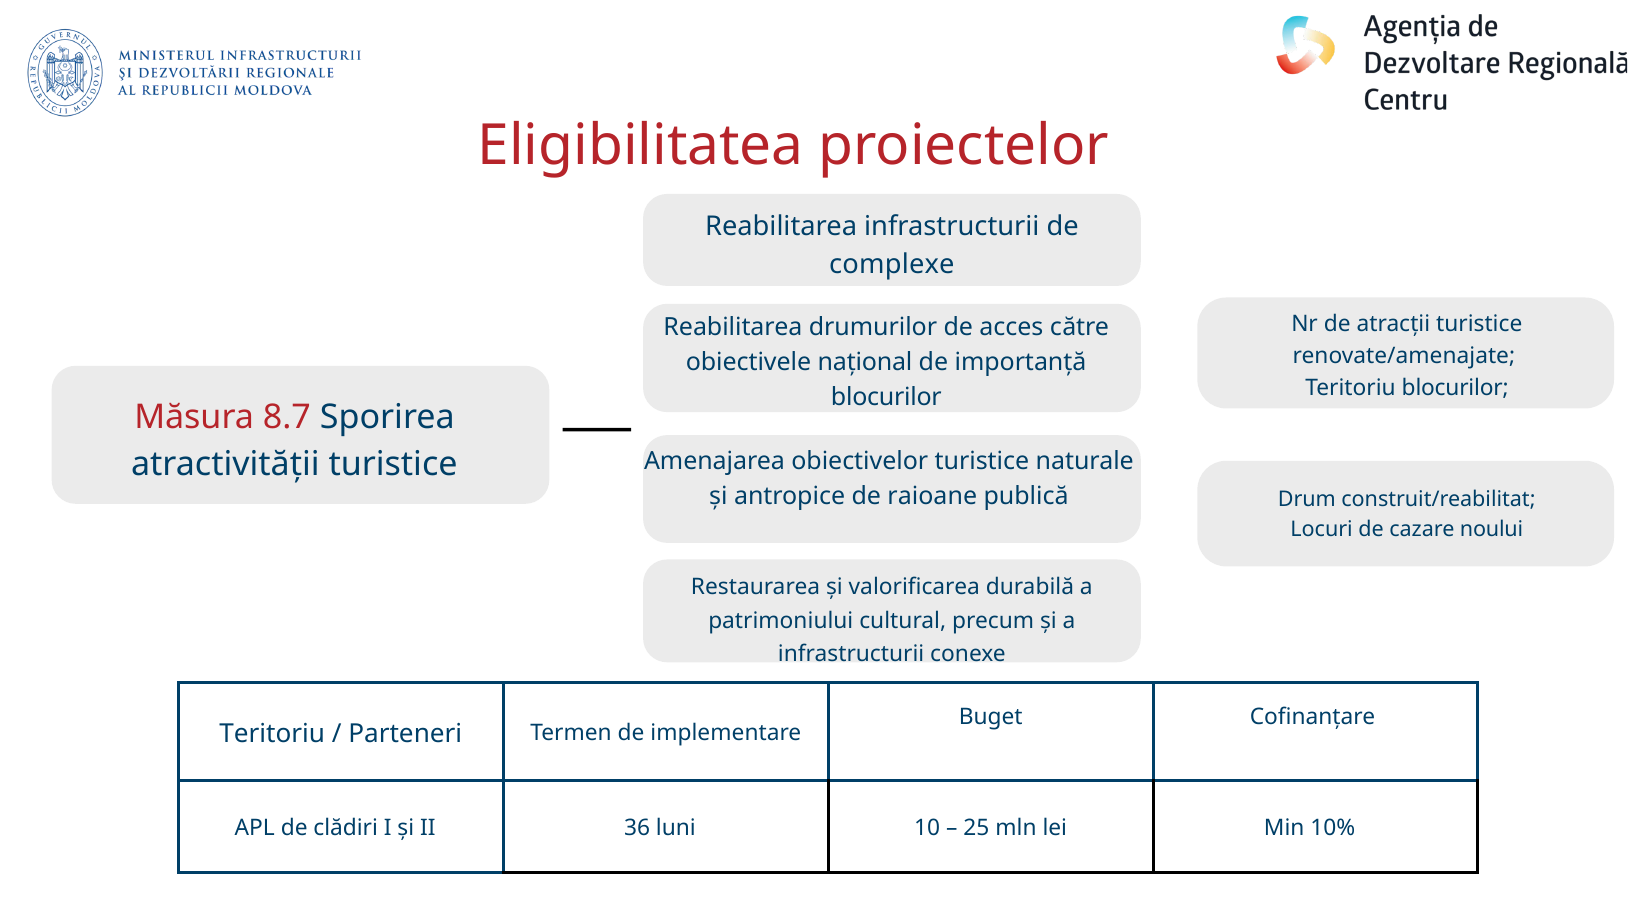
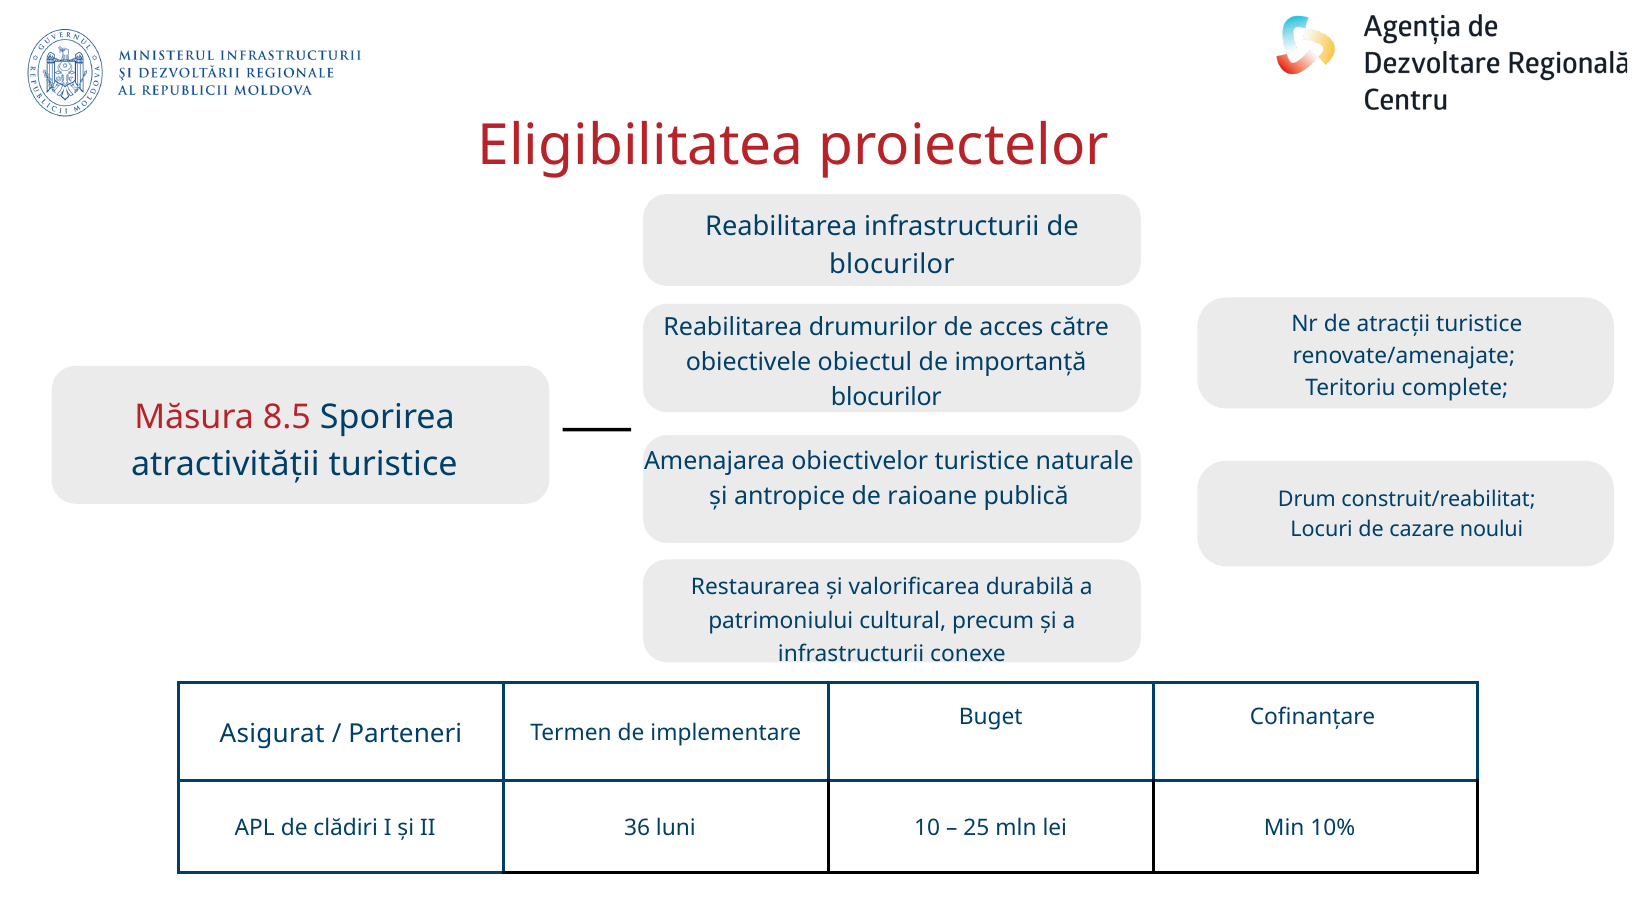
complexe at (892, 264): complexe -> blocurilor
național: național -> obiectul
Teritoriu blocurilor: blocurilor -> complete
8.7: 8.7 -> 8.5
Teritoriu at (272, 734): Teritoriu -> Asigurat
